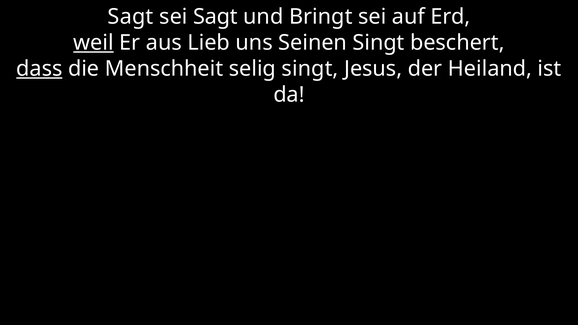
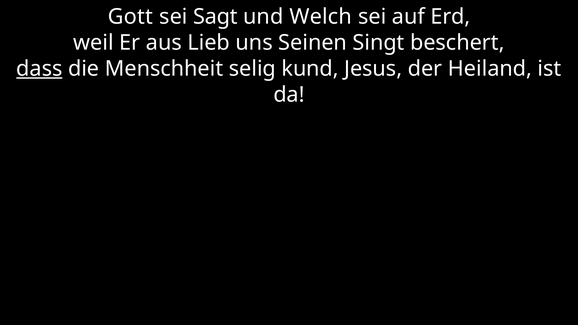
Sagt at (131, 17): Sagt -> Gott
Bringt: Bringt -> Welch
weil underline: present -> none
selig singt: singt -> kund
